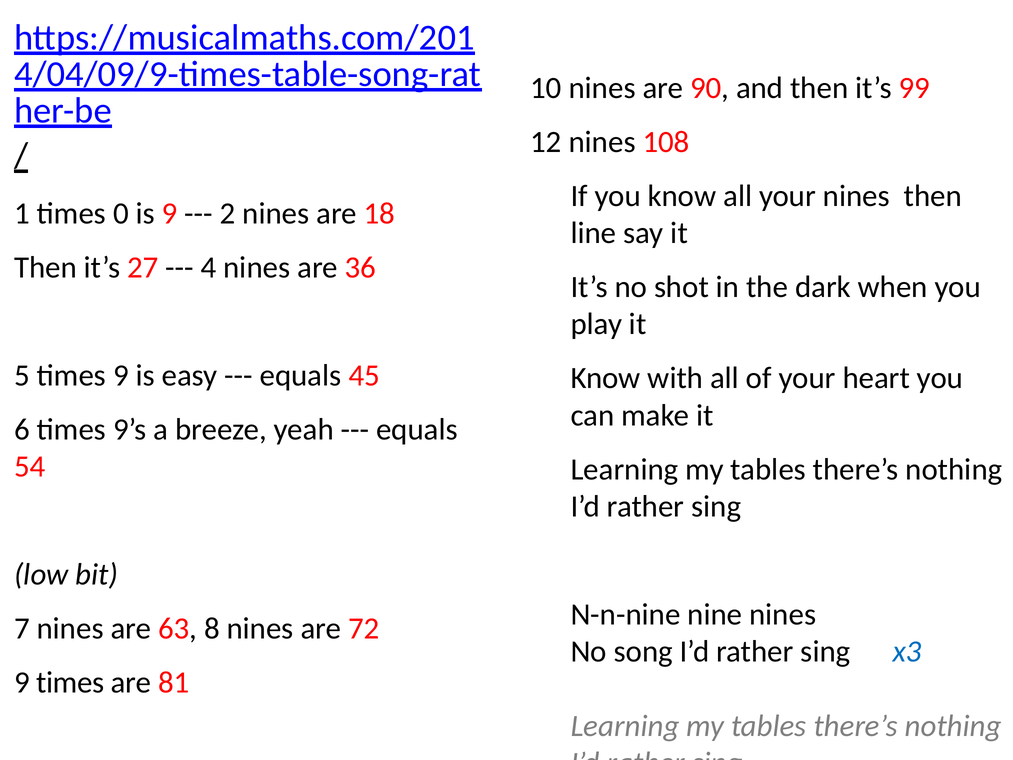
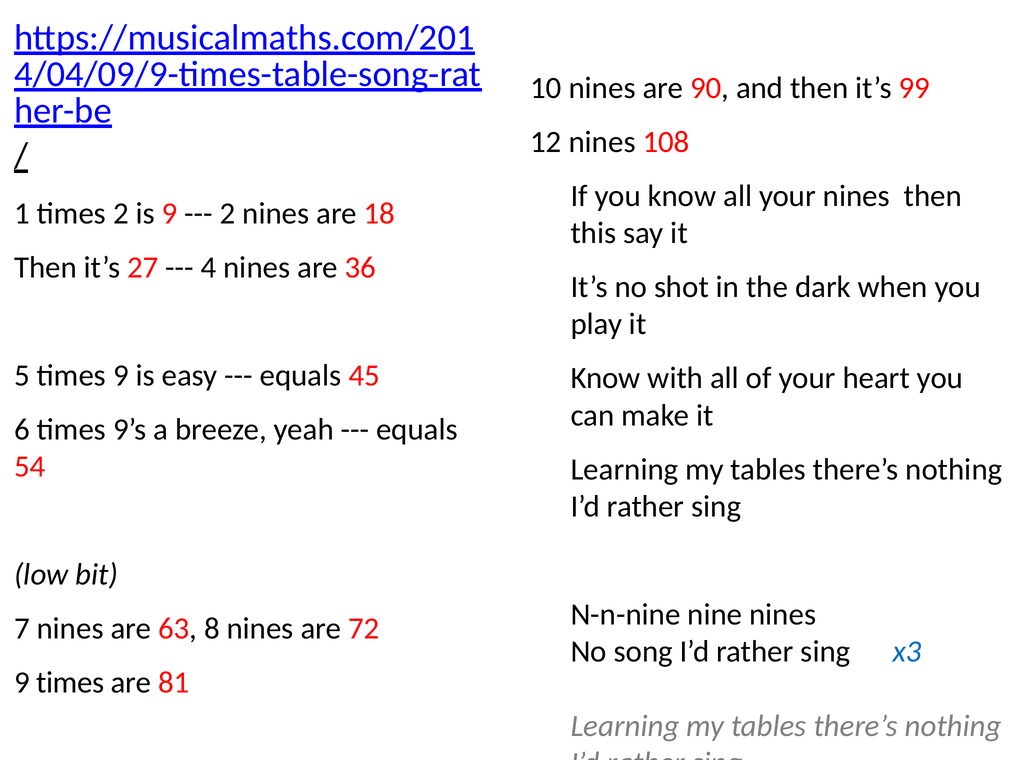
times 0: 0 -> 2
line at (593, 233): line -> this
